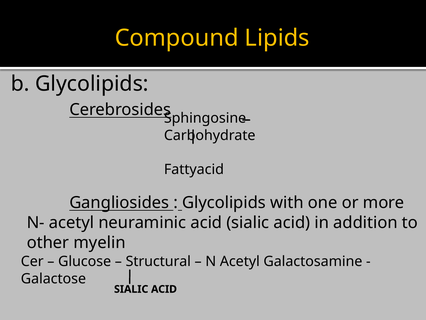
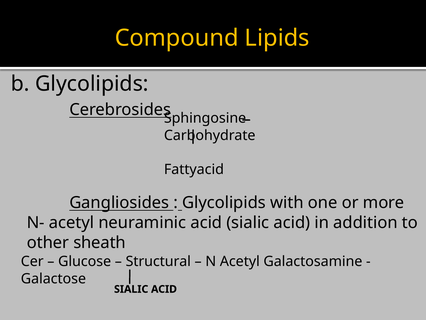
myelin: myelin -> sheath
